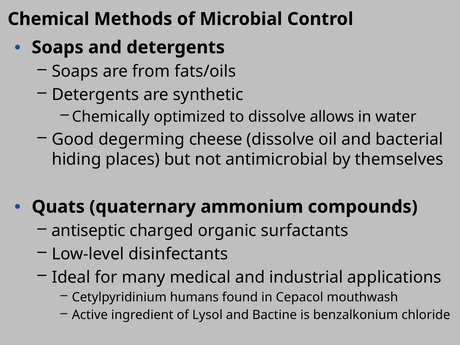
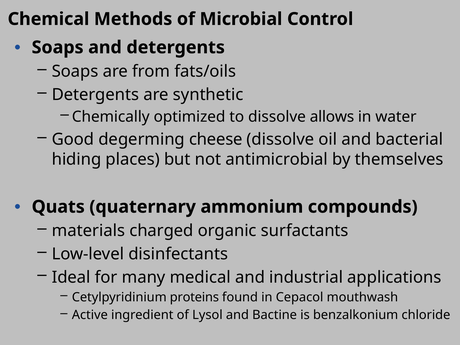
antiseptic: antiseptic -> materials
humans: humans -> proteins
